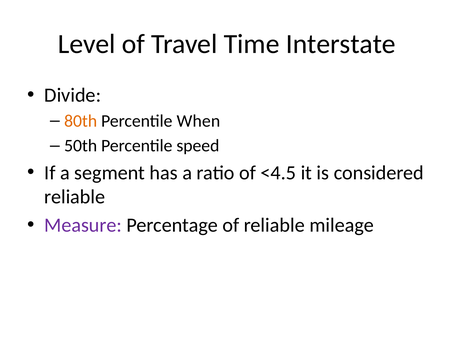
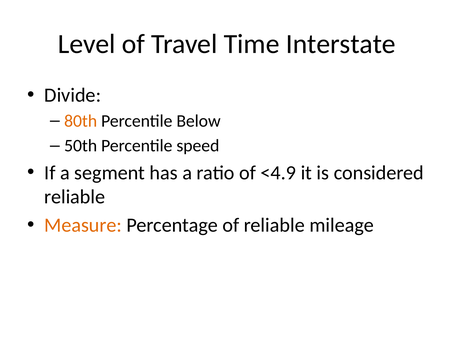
When: When -> Below
<4.5: <4.5 -> <4.9
Measure colour: purple -> orange
